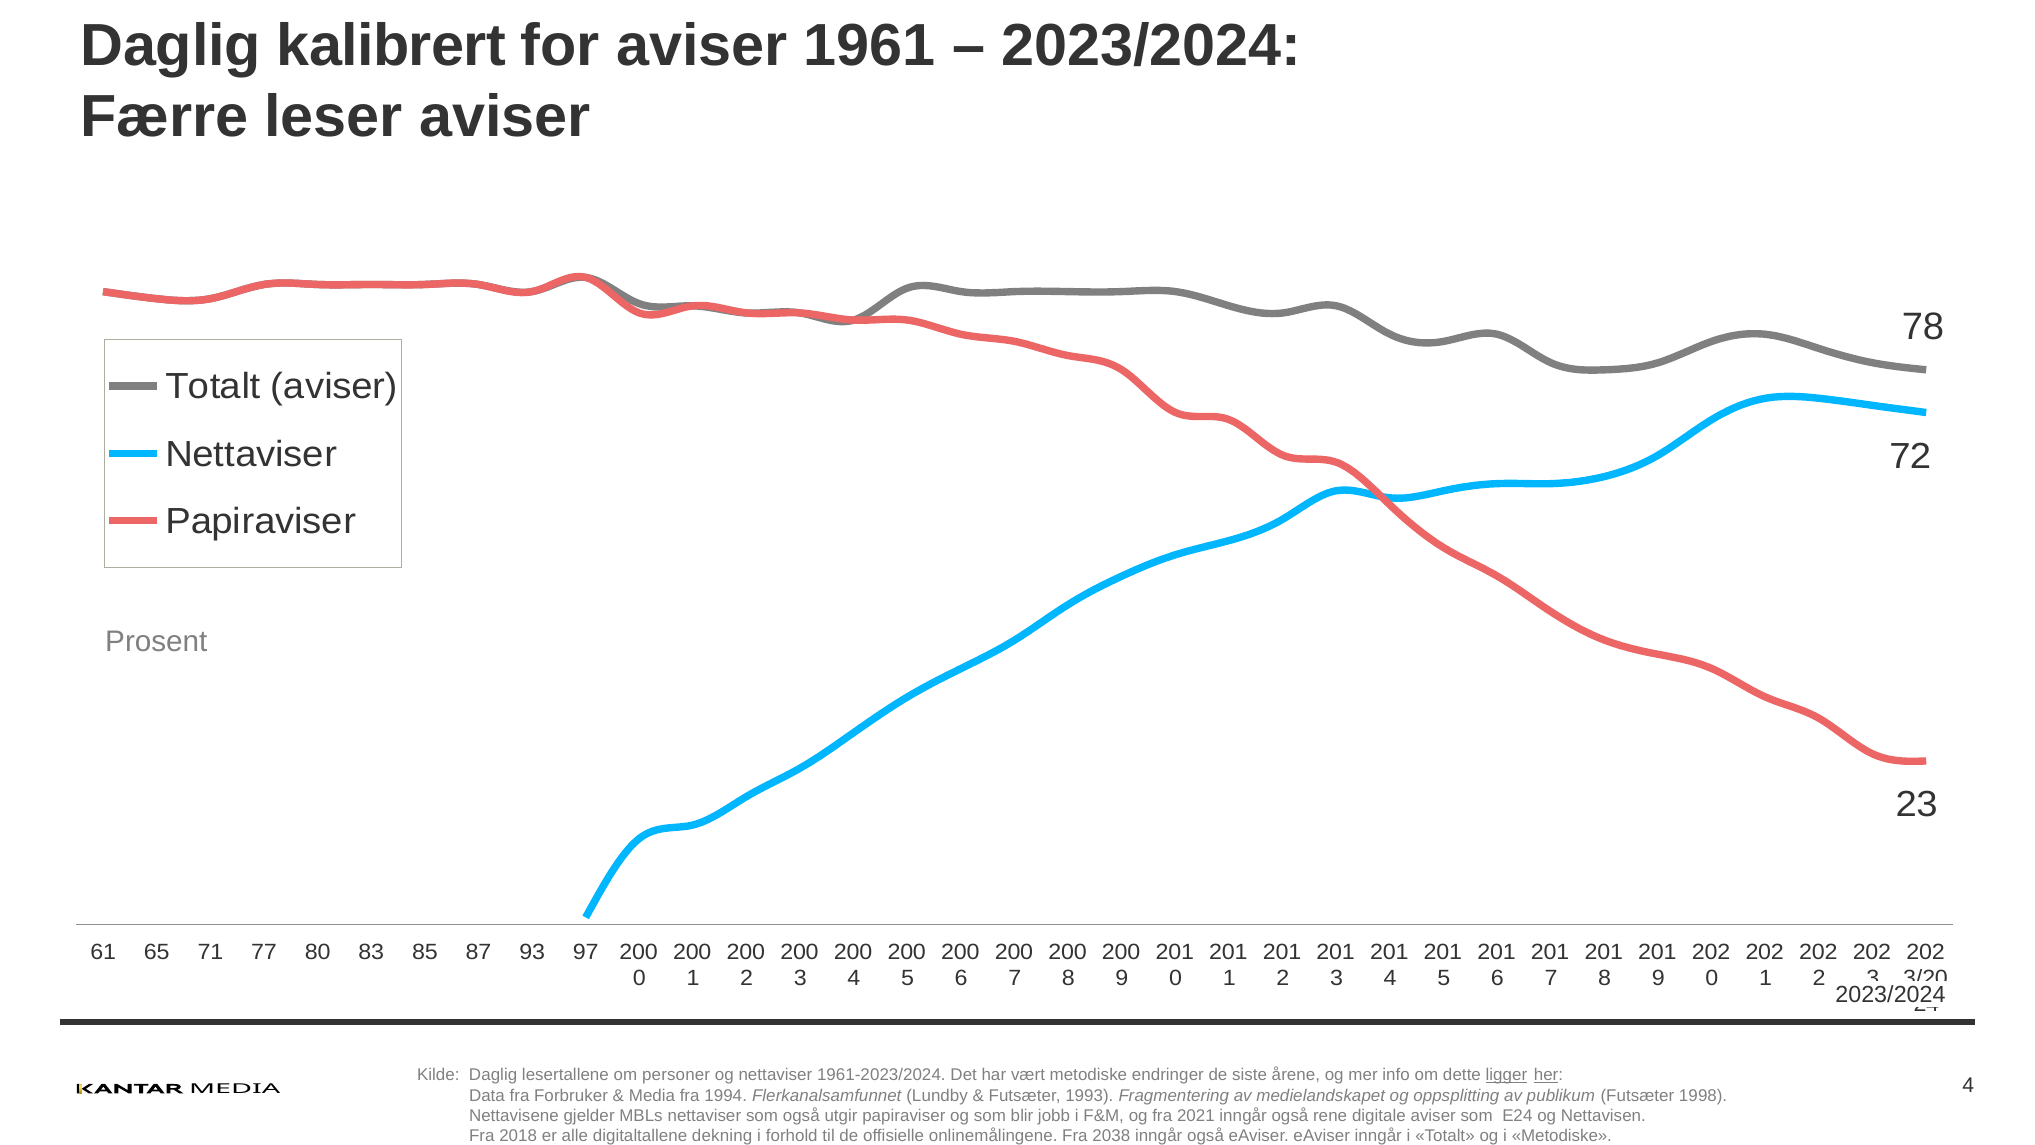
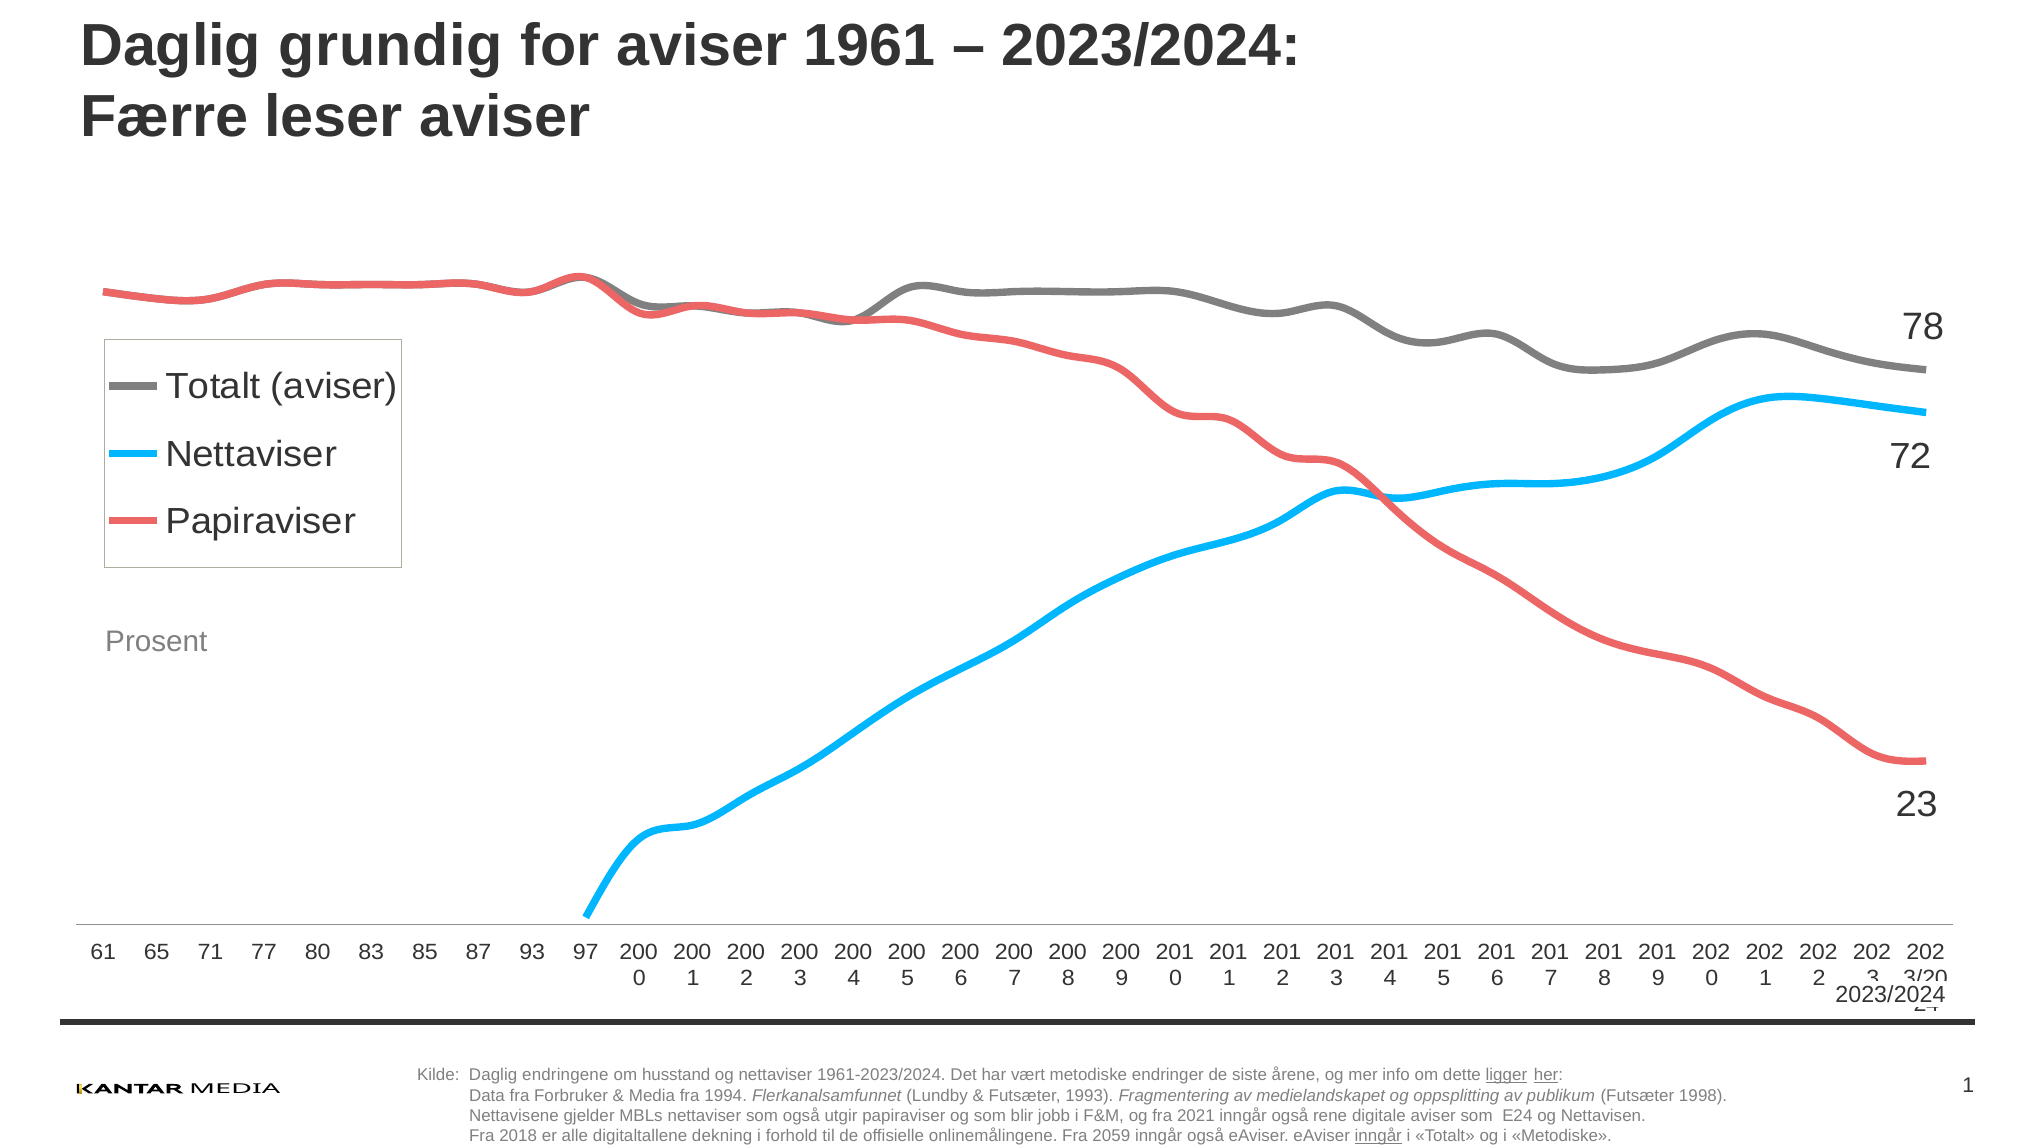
kalibrert: kalibrert -> grundig
lesertallene: lesertallene -> endringene
personer: personer -> husstand
MEDIA 4: 4 -> 1
2038: 2038 -> 2059
inngår at (1378, 1136) underline: none -> present
